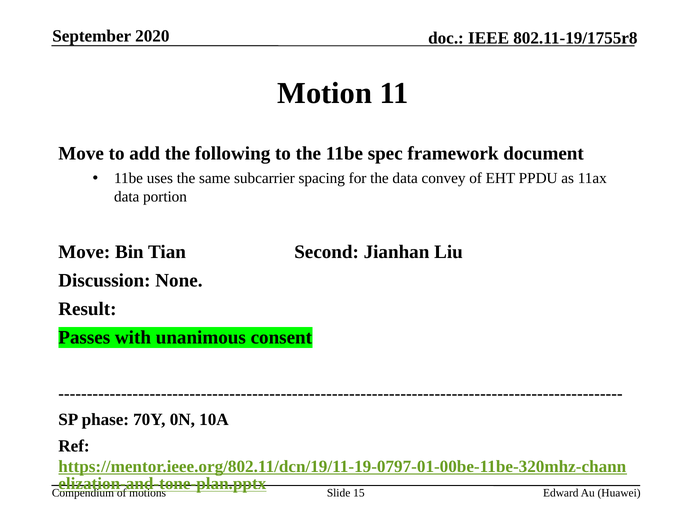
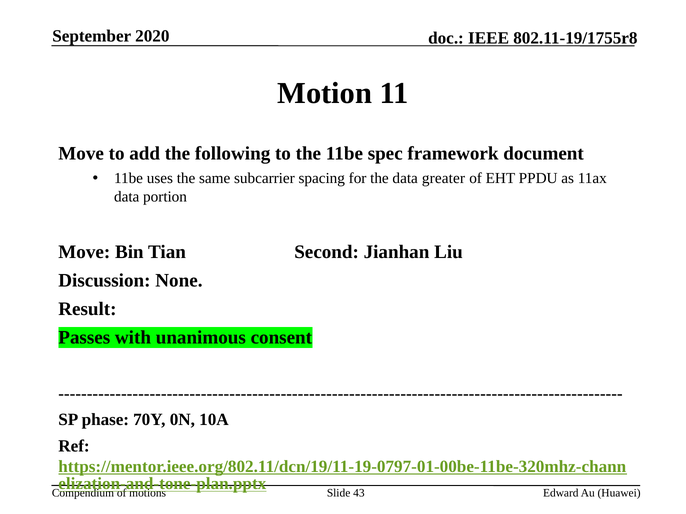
convey: convey -> greater
15: 15 -> 43
